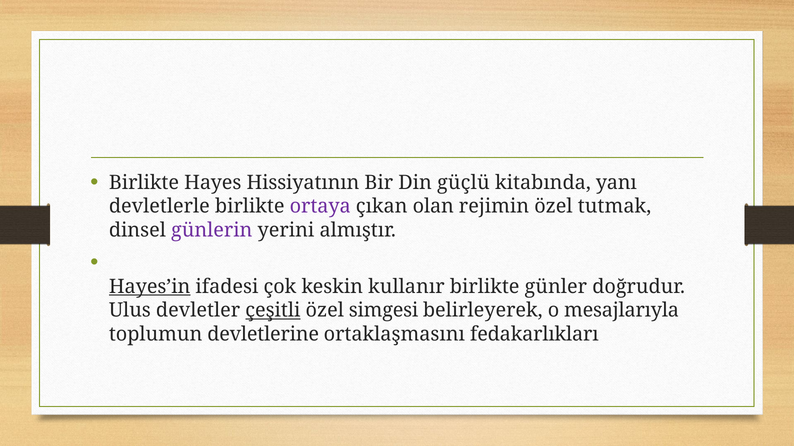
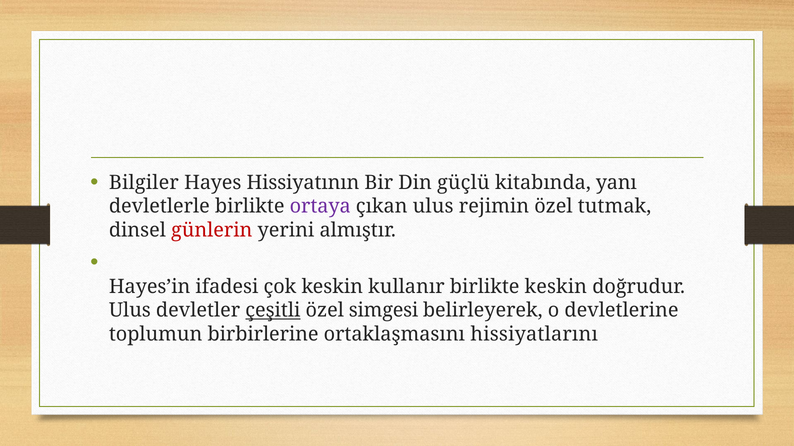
Birlikte at (144, 183): Birlikte -> Bilgiler
çıkan olan: olan -> ulus
günlerin colour: purple -> red
Hayes’in underline: present -> none
birlikte günler: günler -> keskin
mesajlarıyla: mesajlarıyla -> devletlerine
devletlerine: devletlerine -> birbirlerine
fedakarlıkları: fedakarlıkları -> hissiyatlarını
